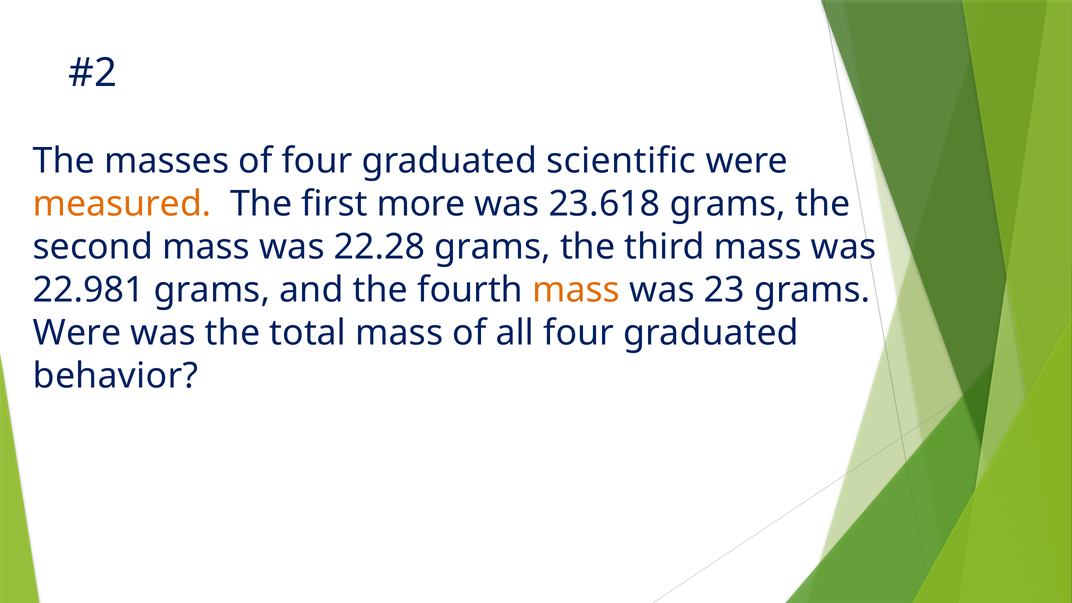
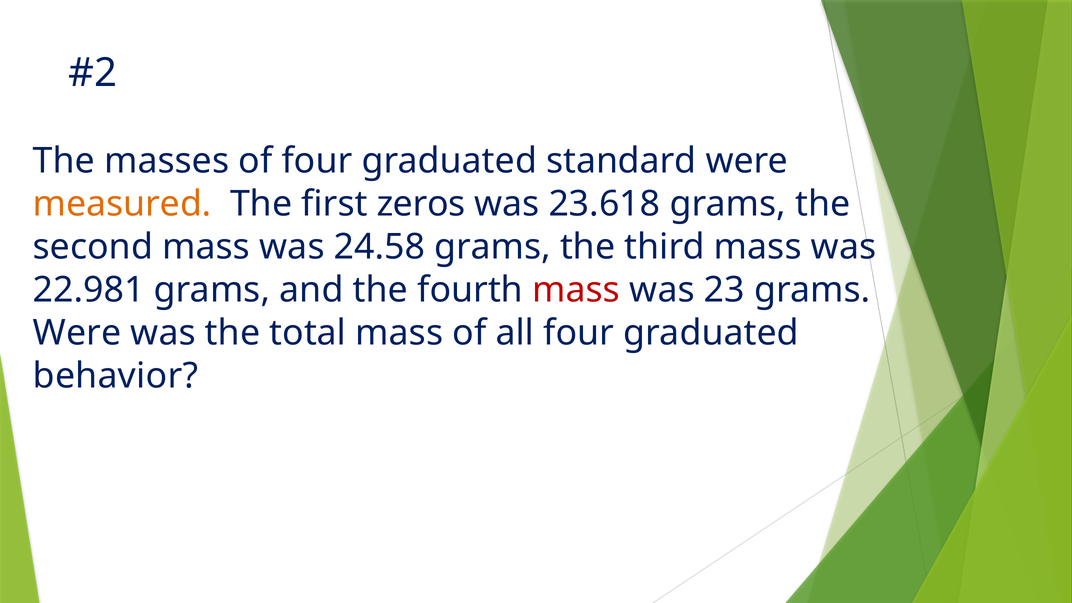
scientific: scientific -> standard
more: more -> zeros
22.28: 22.28 -> 24.58
mass at (576, 290) colour: orange -> red
